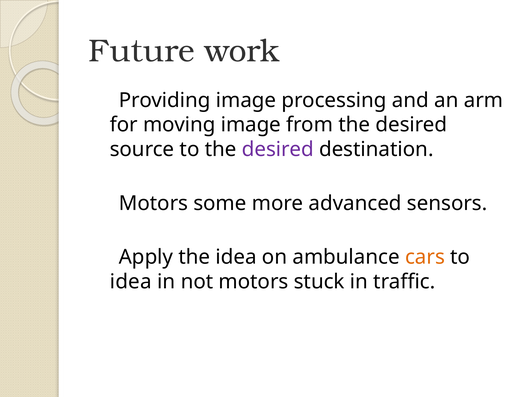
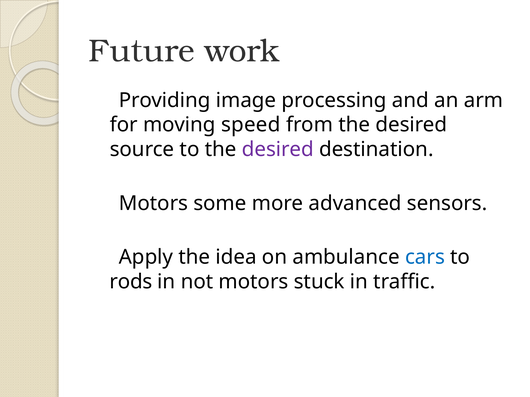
moving image: image -> speed
cars colour: orange -> blue
idea at (131, 282): idea -> rods
